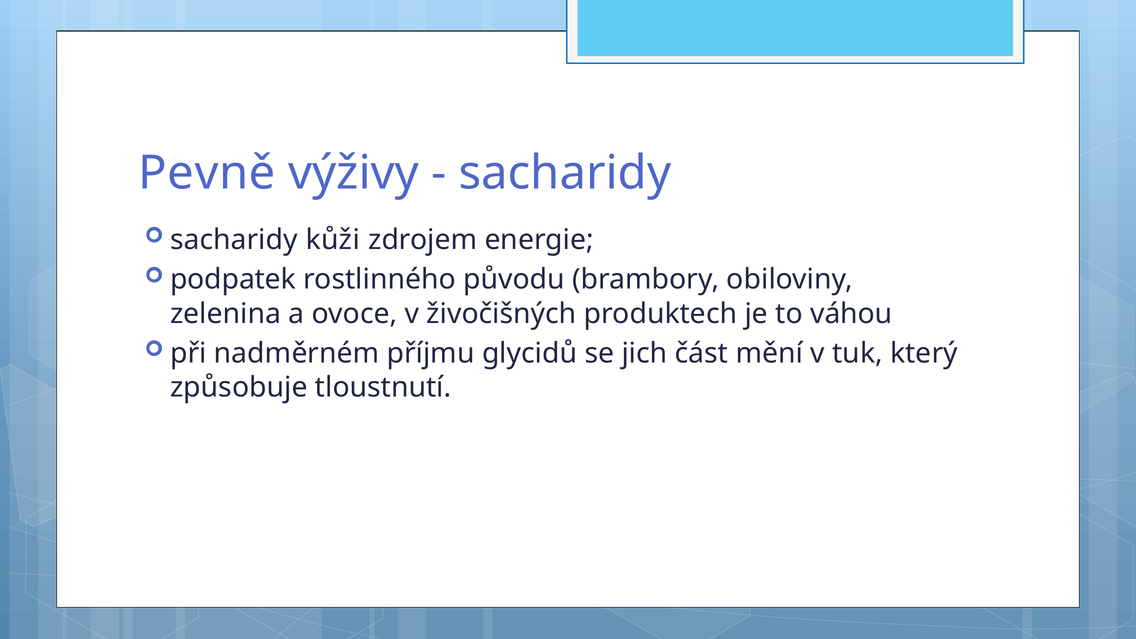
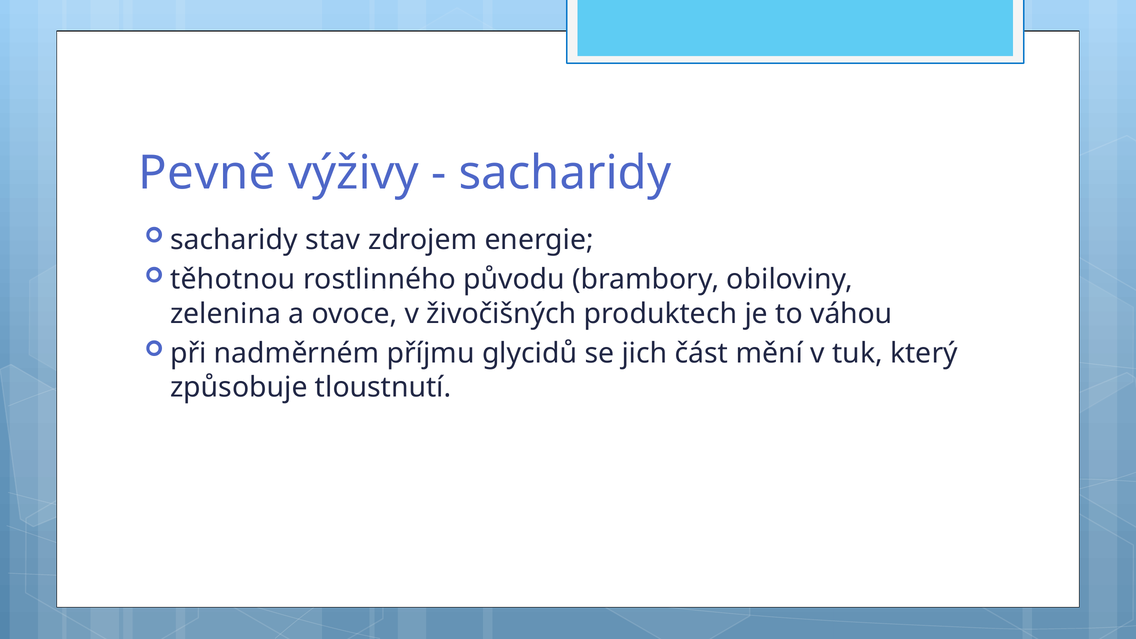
kůži: kůži -> stav
podpatek: podpatek -> těhotnou
